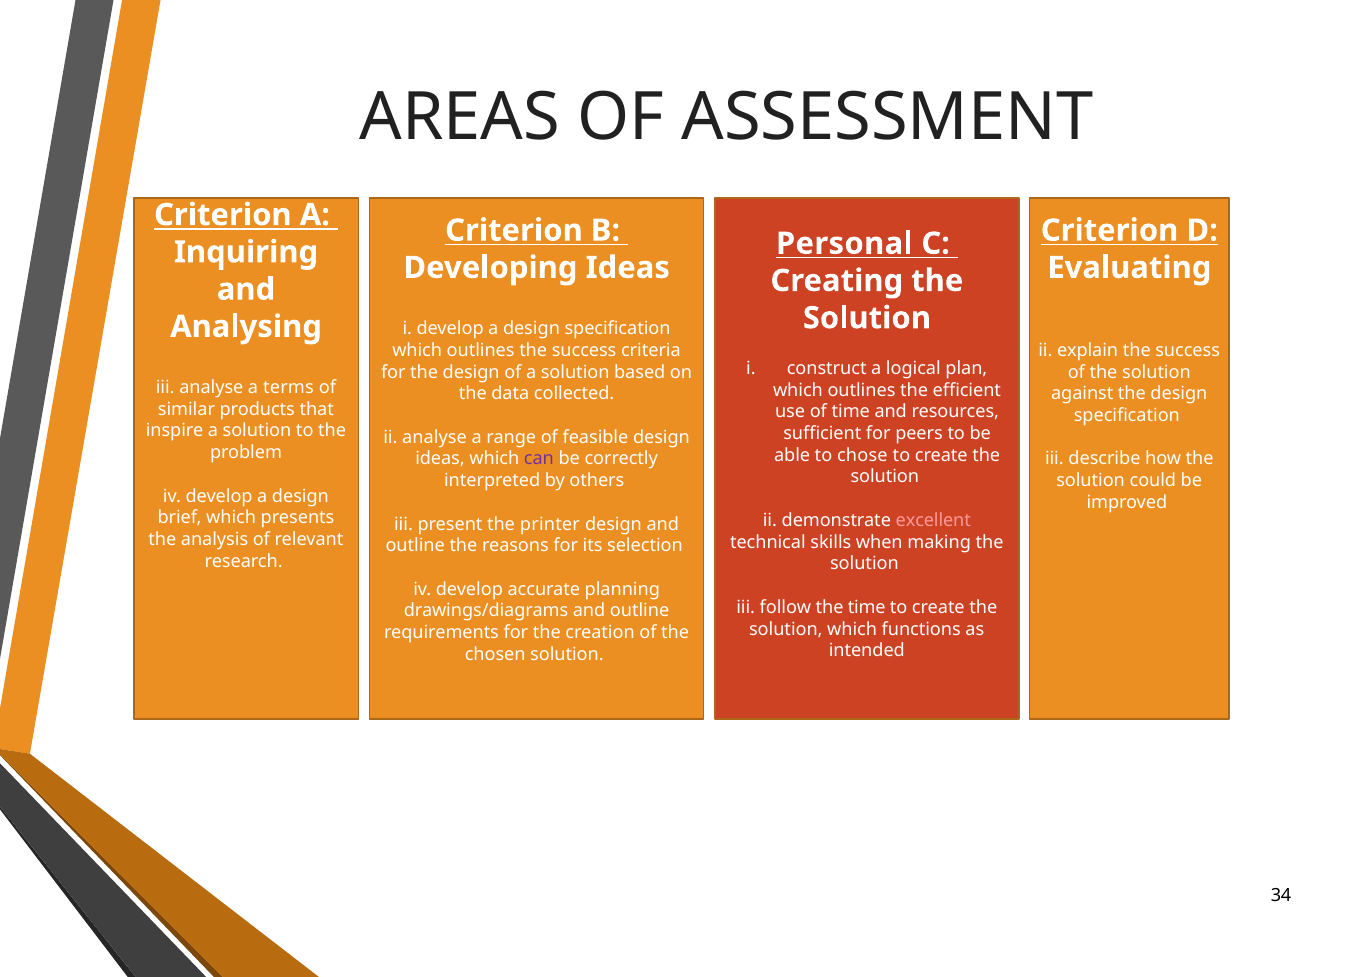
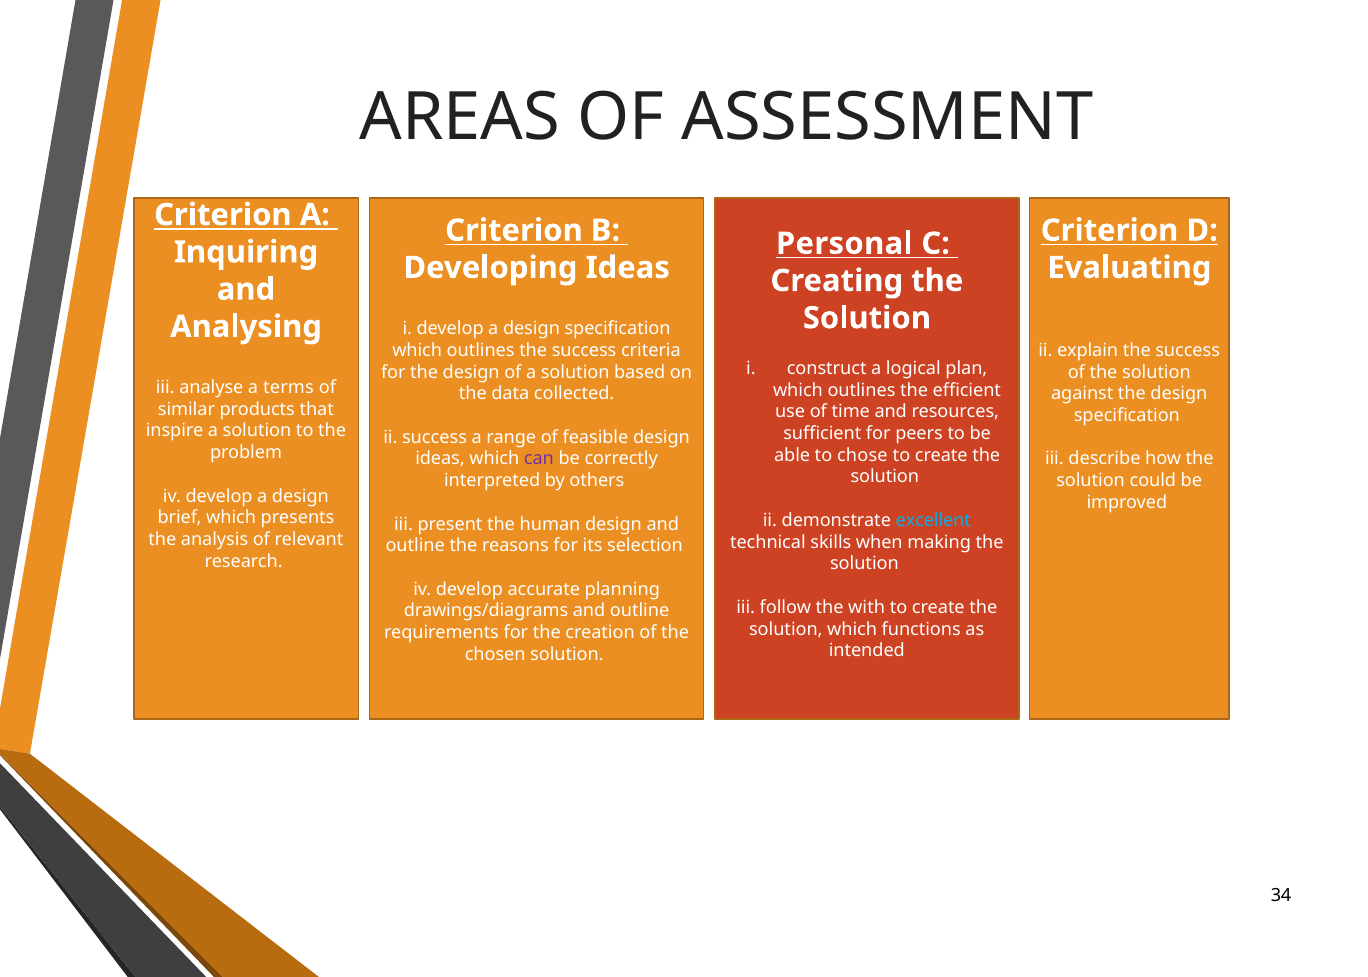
ii analyse: analyse -> success
excellent colour: pink -> light blue
printer: printer -> human
the time: time -> with
